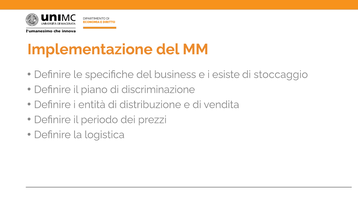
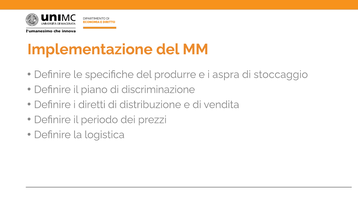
business: business -> produrre
esiste: esiste -> aspra
entità: entità -> diretti
